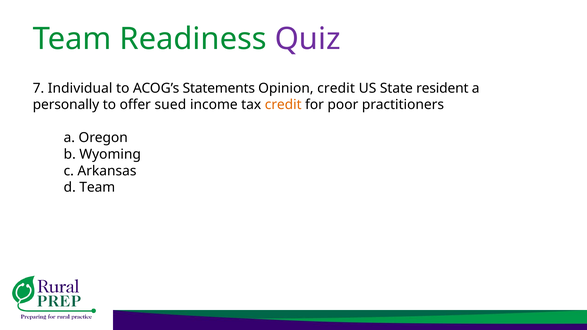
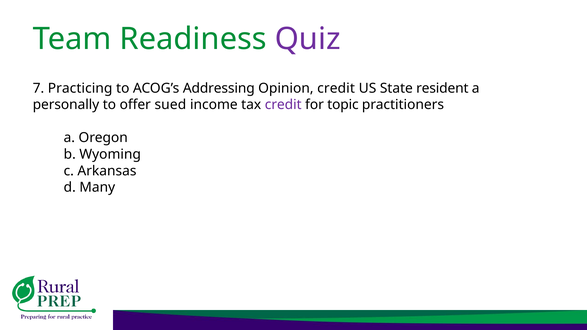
Individual: Individual -> Practicing
Statements: Statements -> Addressing
credit at (283, 105) colour: orange -> purple
poor: poor -> topic
d Team: Team -> Many
